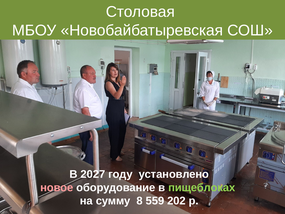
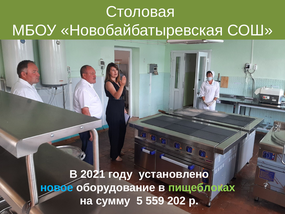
2027: 2027 -> 2021
новое colour: pink -> light blue
8: 8 -> 5
